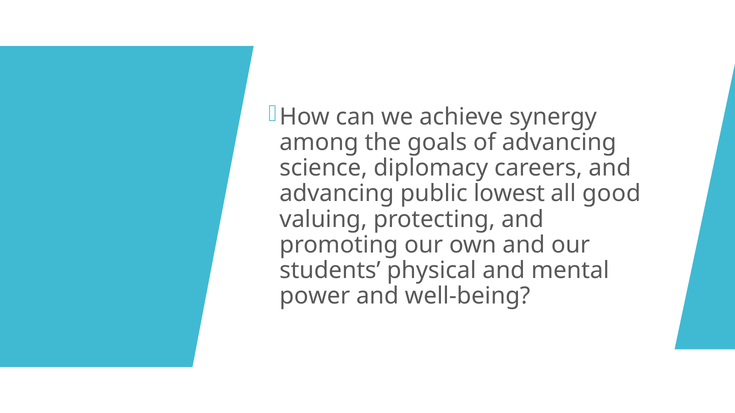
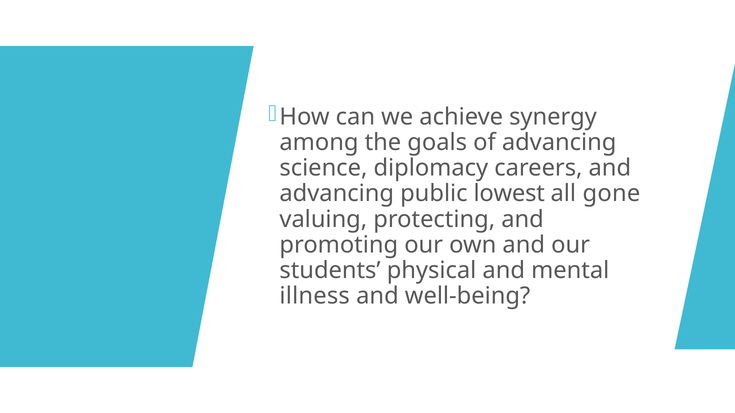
good: good -> gone
power: power -> illness
